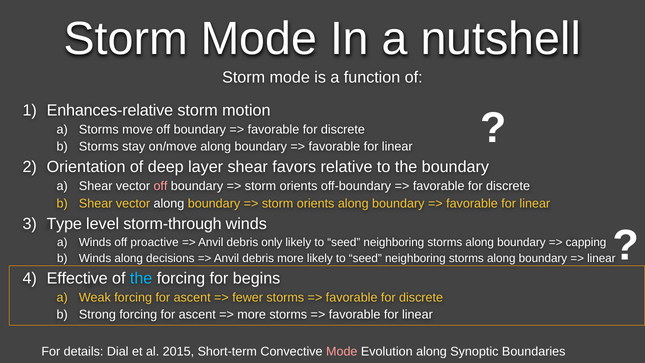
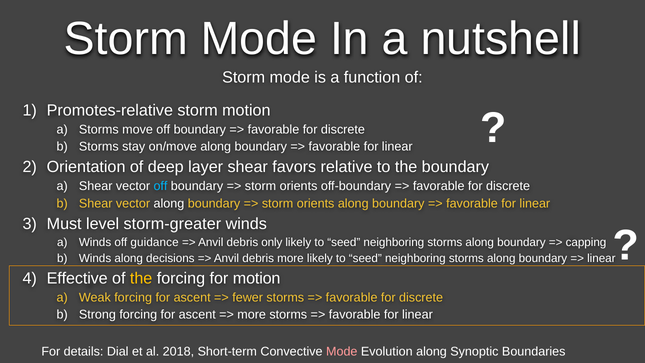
Enhances-relative: Enhances-relative -> Promotes-relative
off at (160, 186) colour: pink -> light blue
Type: Type -> Must
storm-through: storm-through -> storm-greater
proactive: proactive -> guidance
the at (141, 278) colour: light blue -> yellow
for begins: begins -> motion
2015: 2015 -> 2018
